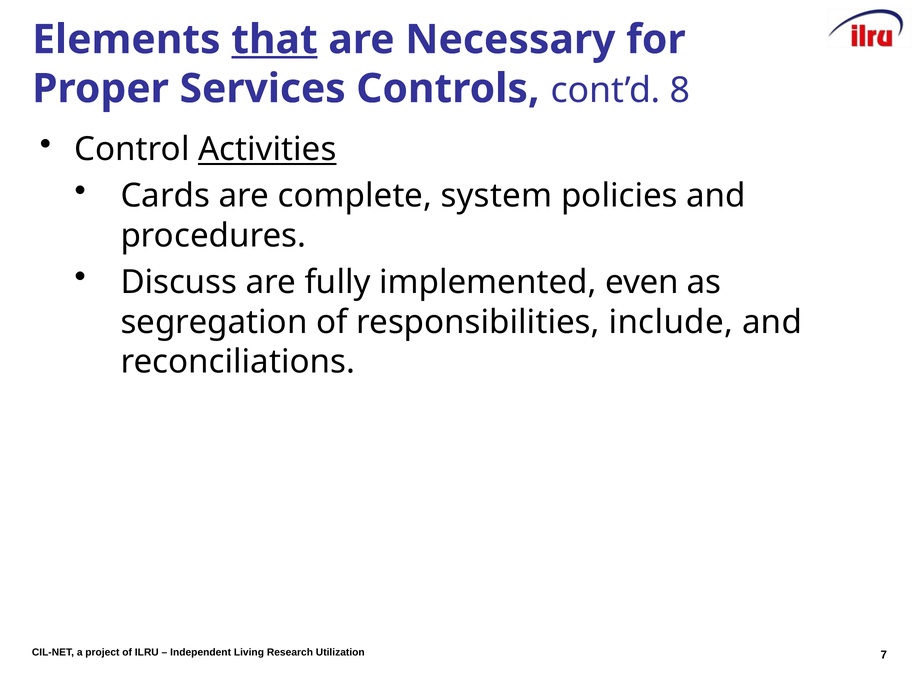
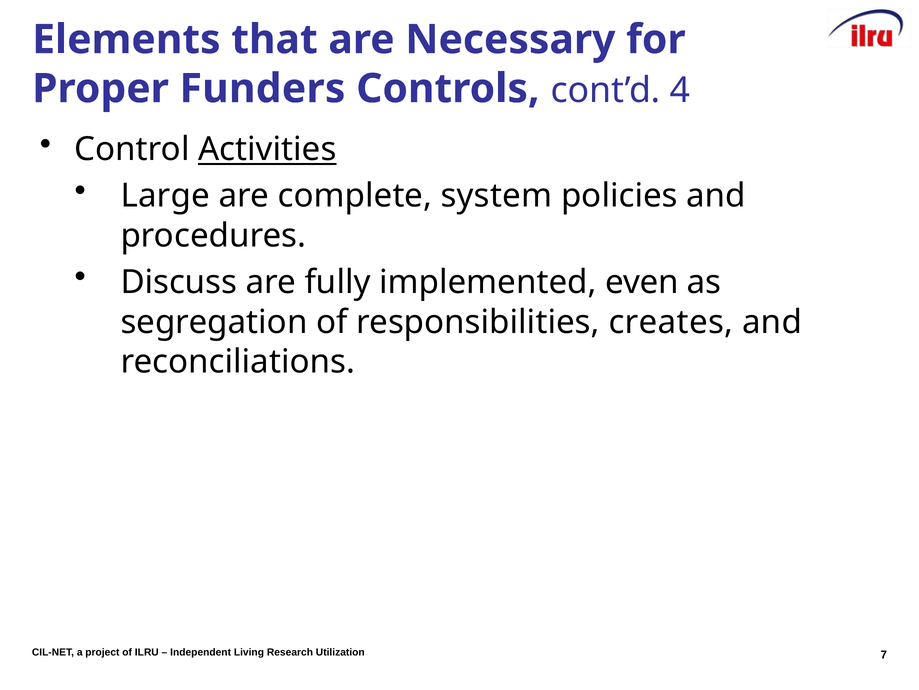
that underline: present -> none
Services: Services -> Funders
8: 8 -> 4
Cards: Cards -> Large
include: include -> creates
